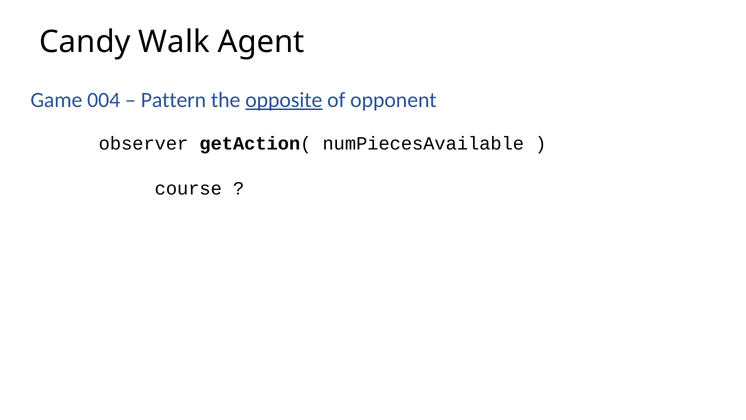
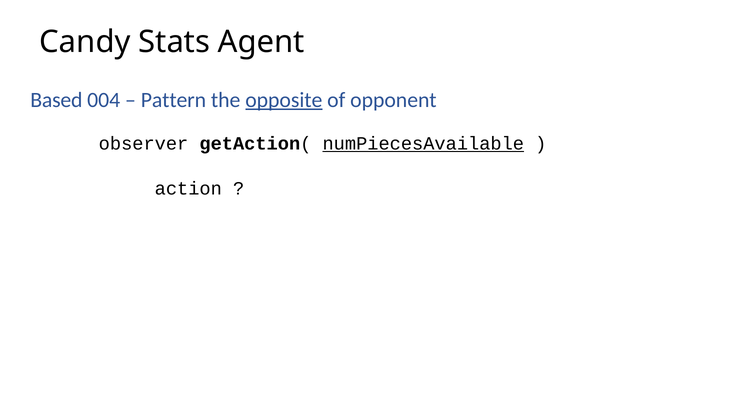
Walk: Walk -> Stats
Game: Game -> Based
numPiecesAvailable underline: none -> present
course: course -> action
